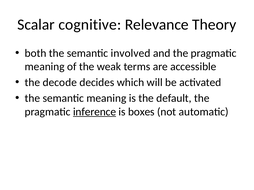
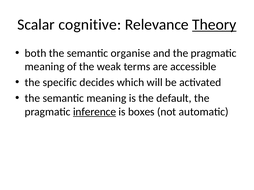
Theory underline: none -> present
involved: involved -> organise
decode: decode -> specific
